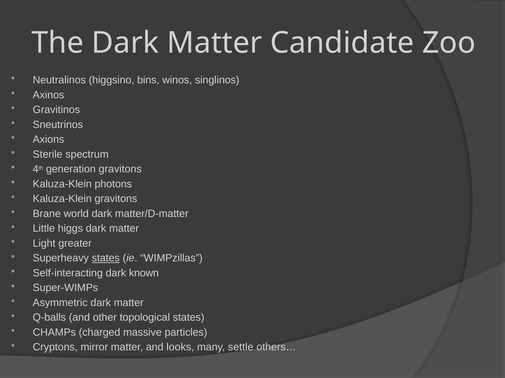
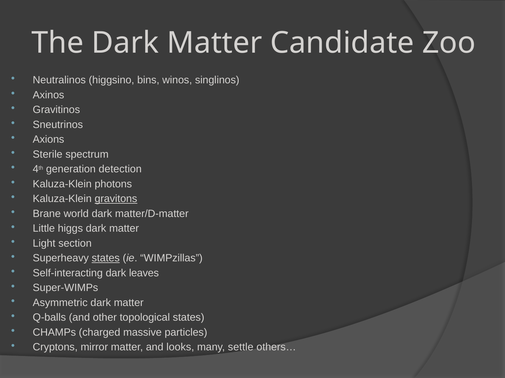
generation gravitons: gravitons -> detection
gravitons at (116, 199) underline: none -> present
greater: greater -> section
known: known -> leaves
